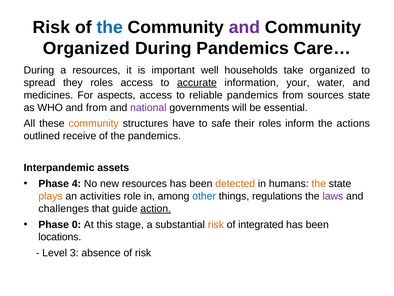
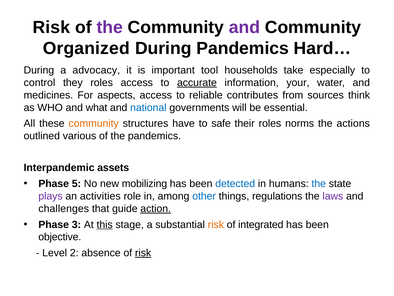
the at (110, 27) colour: blue -> purple
Care…: Care… -> Hard…
a resources: resources -> advocacy
well: well -> tool
take organized: organized -> especially
spread: spread -> control
reliable pandemics: pandemics -> contributes
sources state: state -> think
and from: from -> what
national colour: purple -> blue
inform: inform -> norms
receive: receive -> various
4: 4 -> 5
new resources: resources -> mobilizing
detected colour: orange -> blue
the at (319, 183) colour: orange -> blue
plays colour: orange -> purple
0: 0 -> 3
this underline: none -> present
locations: locations -> objective
3: 3 -> 2
risk at (143, 253) underline: none -> present
